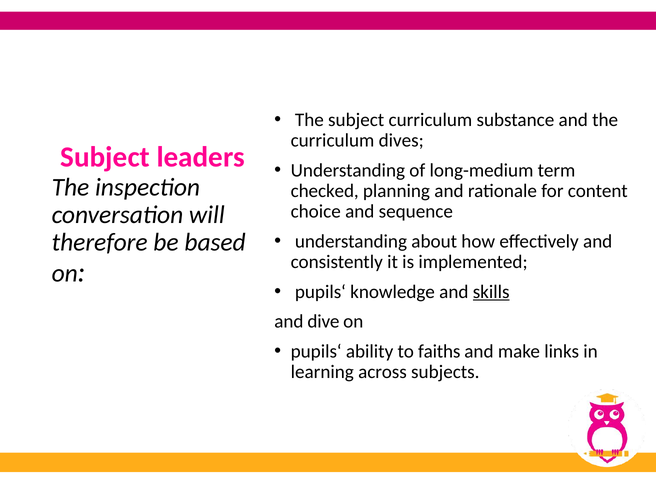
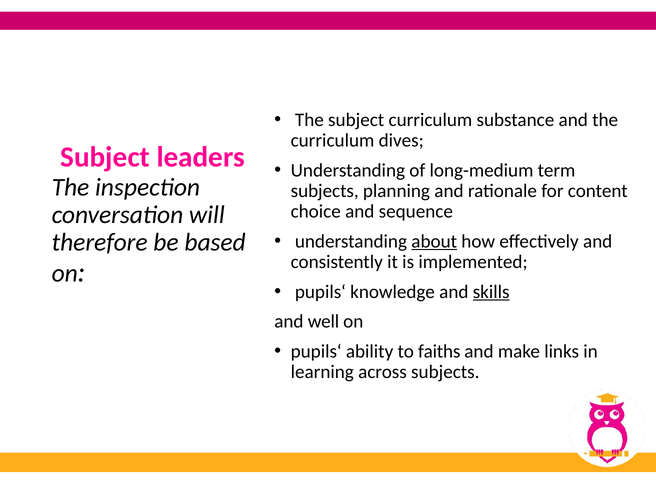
checked at (325, 191): checked -> subjects
about underline: none -> present
dive: dive -> well
